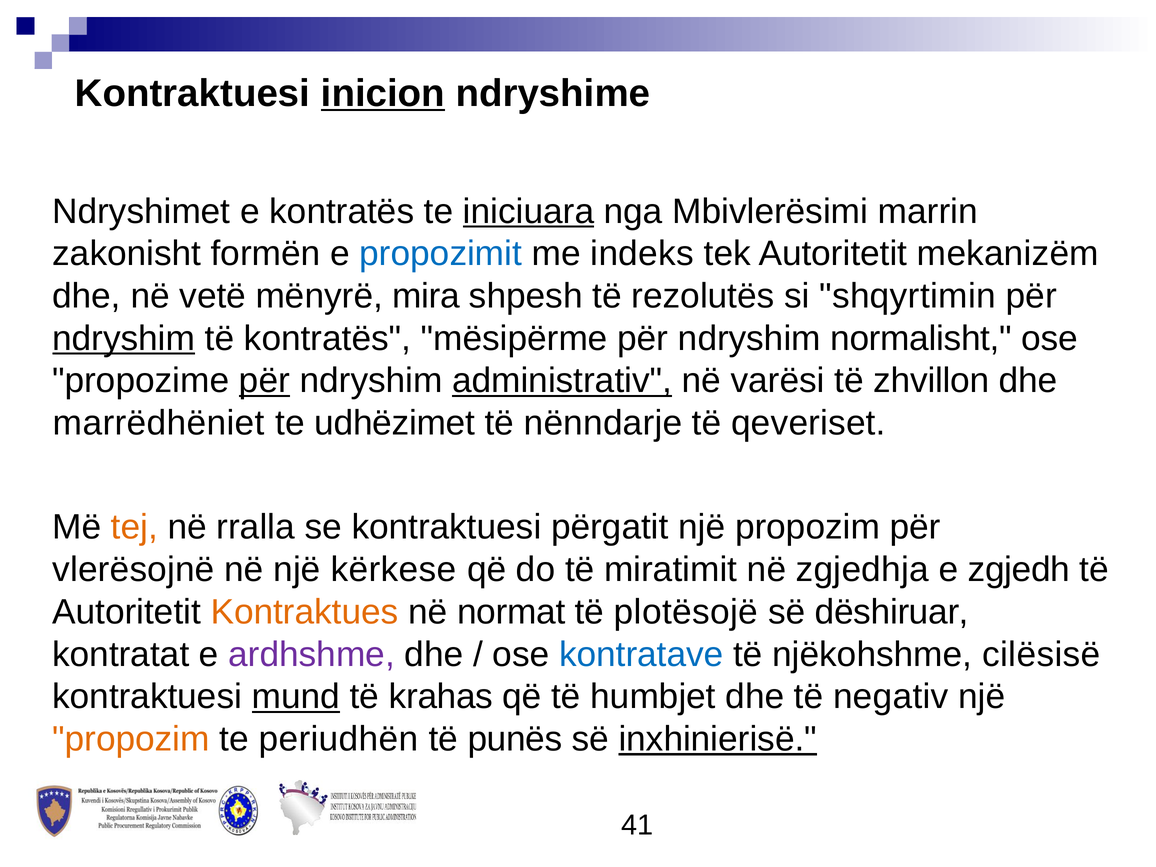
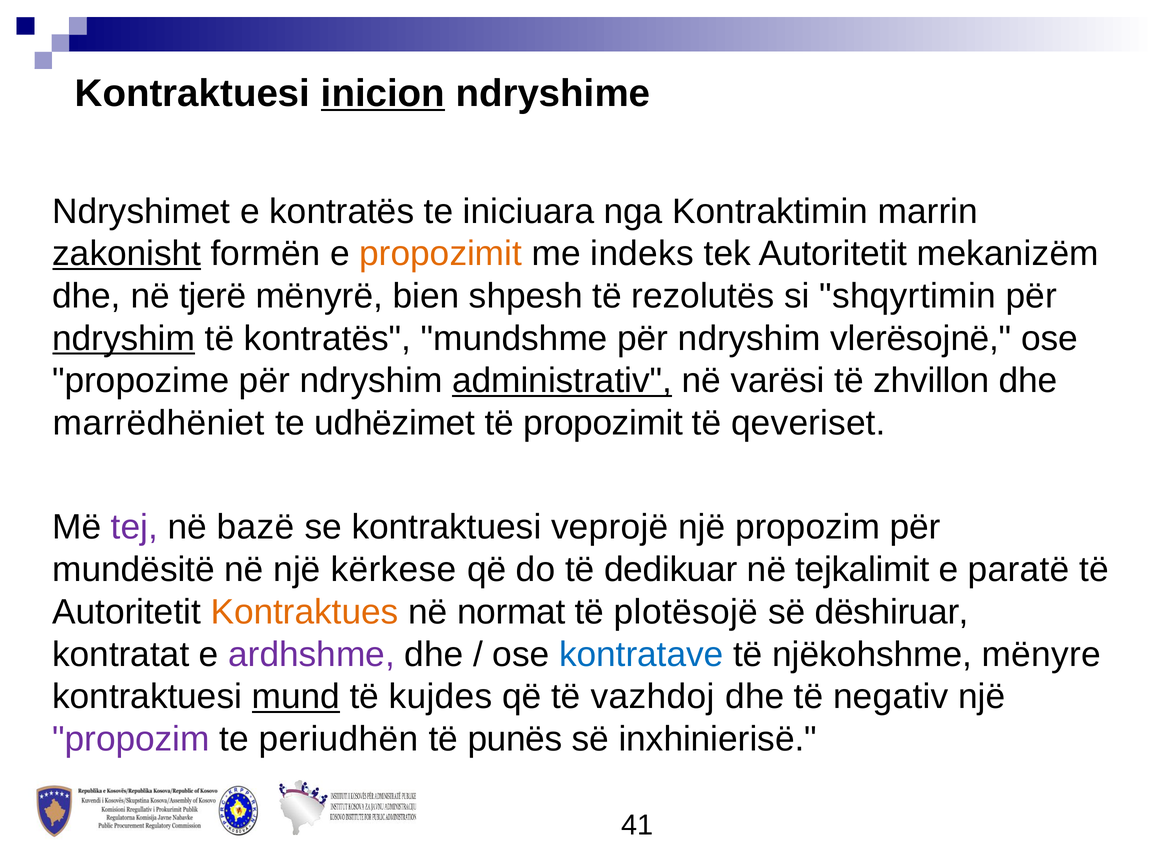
iniciuara underline: present -> none
Mbivlerësimi: Mbivlerësimi -> Kontraktimin
zakonisht underline: none -> present
propozimit at (441, 254) colour: blue -> orange
vetë: vetë -> tjerë
mira: mira -> bien
mësipërme: mësipërme -> mundshme
normalisht: normalisht -> vlerësojnë
për at (264, 381) underline: present -> none
të nënndarje: nënndarje -> propozimit
tej colour: orange -> purple
rralla: rralla -> bazë
përgatit: përgatit -> veprojë
vlerësojnë: vlerësojnë -> mundësitë
miratimit: miratimit -> dedikuar
zgjedhja: zgjedhja -> tejkalimit
zgjedh: zgjedh -> paratë
cilësisë: cilësisë -> mënyre
krahas: krahas -> kujdes
humbjet: humbjet -> vazhdoj
propozim at (131, 739) colour: orange -> purple
inxhinierisë underline: present -> none
